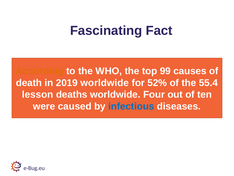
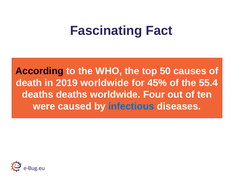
According colour: orange -> black
99: 99 -> 50
52%: 52% -> 45%
lesson at (38, 94): lesson -> deaths
